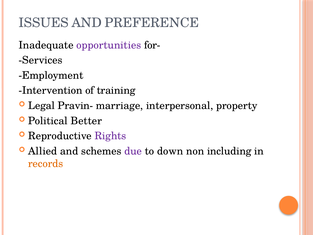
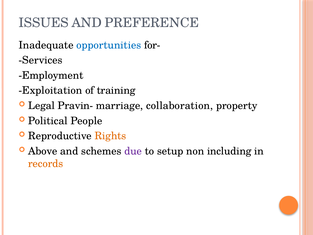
opportunities colour: purple -> blue
Intervention: Intervention -> Exploitation
interpersonal: interpersonal -> collaboration
Better: Better -> People
Rights colour: purple -> orange
Allied: Allied -> Above
down: down -> setup
